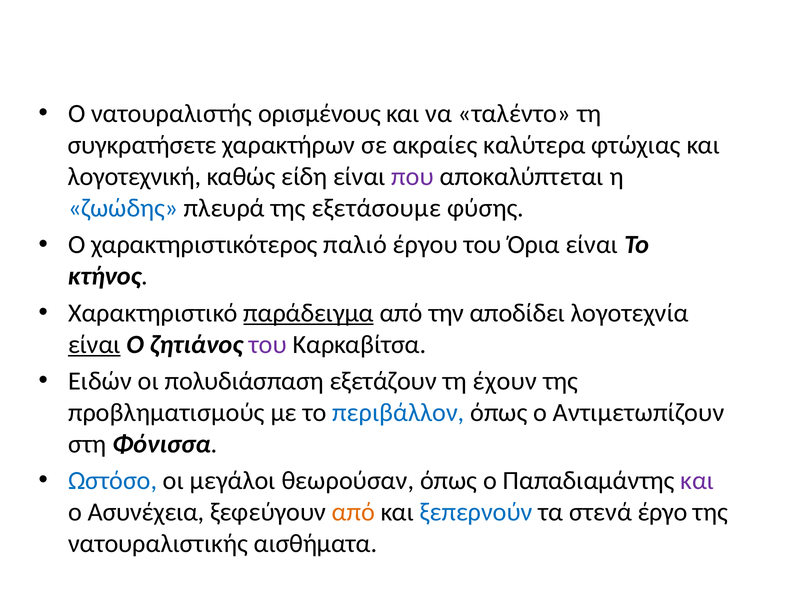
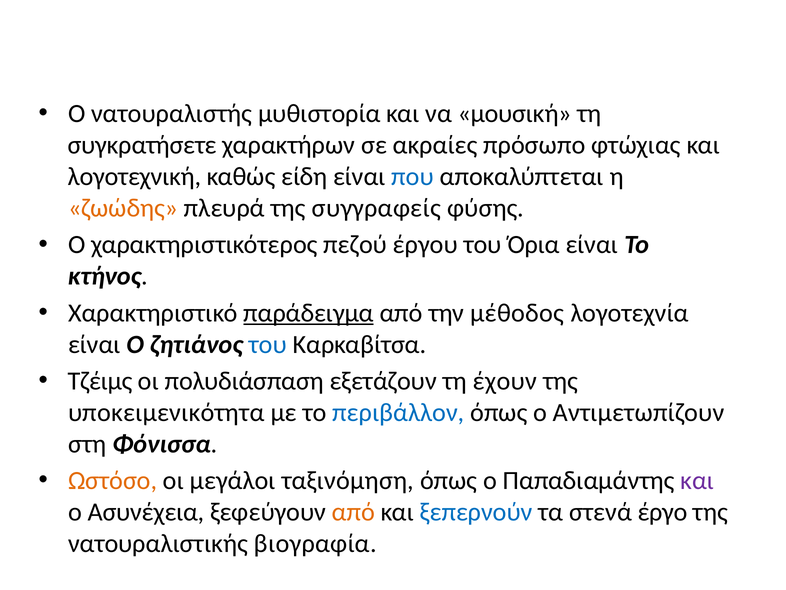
ορισμένους: ορισμένους -> μυθιστορία
ταλέντο: ταλέντο -> μουσική
καλύτερα: καλύτερα -> πρόσωπo
που colour: purple -> blue
ζωώδης colour: blue -> orange
εξετάσουμε: εξετάσουμε -> συγγραφείς
παλιό: παλιό -> πεζού
αποδίδει: αποδίδει -> μέθοδος
είναι at (94, 344) underline: present -> none
του at (268, 344) colour: purple -> blue
Ειδών: Ειδών -> Τζέιμς
προβληματισμούς: προβληματισμούς -> υποκειμενικότητα
Ωστόσο colour: blue -> orange
θεωρούσαν: θεωρούσαν -> ταξινόμηση
αισθήματα: αισθήματα -> βιογραφία
